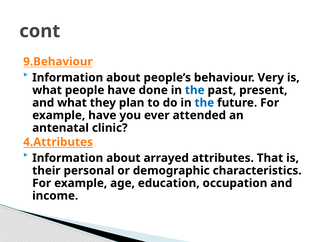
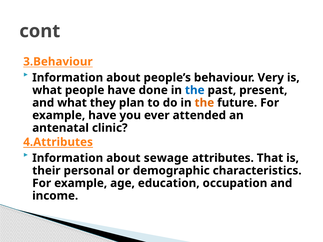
9.Behaviour: 9.Behaviour -> 3.Behaviour
the at (204, 103) colour: blue -> orange
arrayed: arrayed -> sewage
